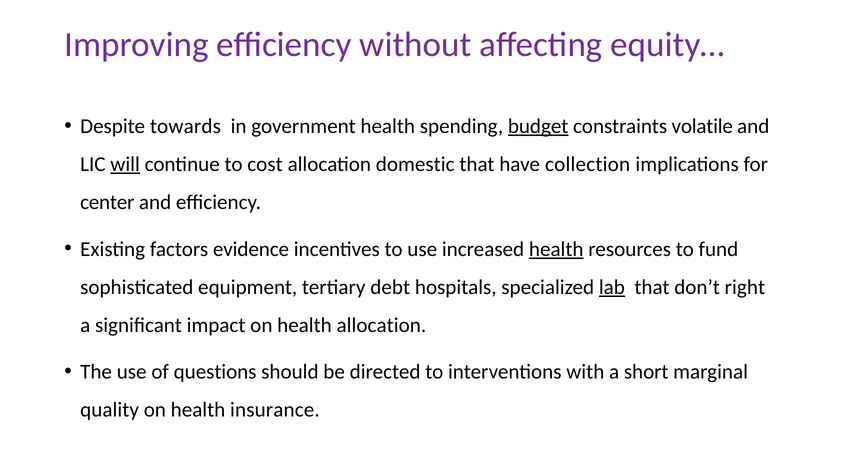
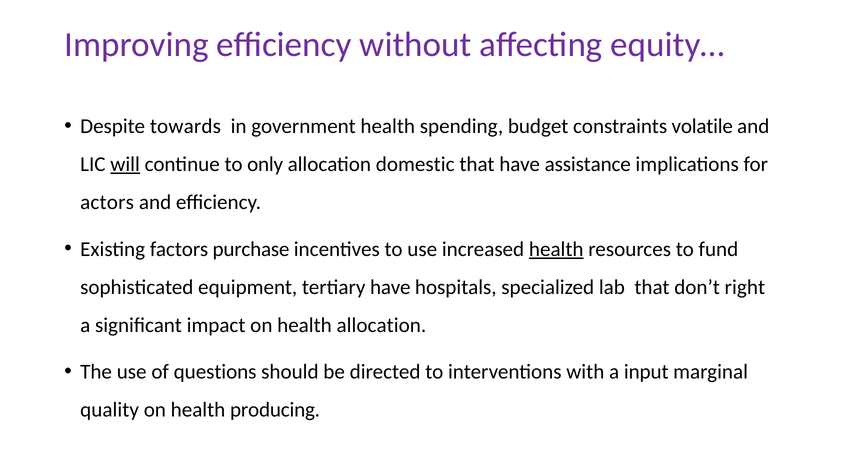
budget underline: present -> none
cost: cost -> only
collection: collection -> assistance
center: center -> actors
evidence: evidence -> purchase
tertiary debt: debt -> have
lab underline: present -> none
short: short -> input
insurance: insurance -> producing
